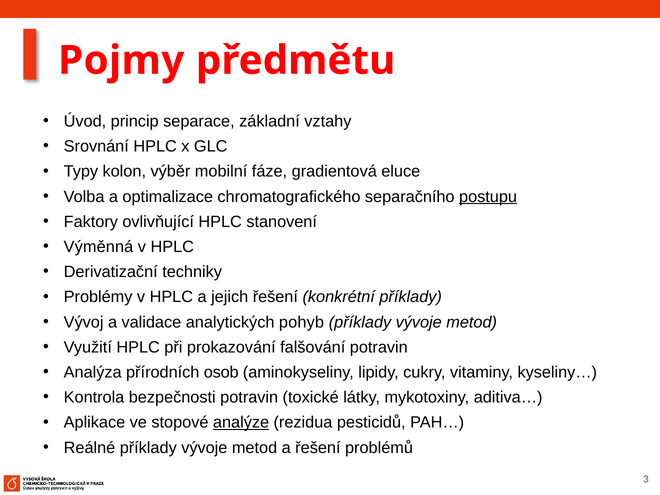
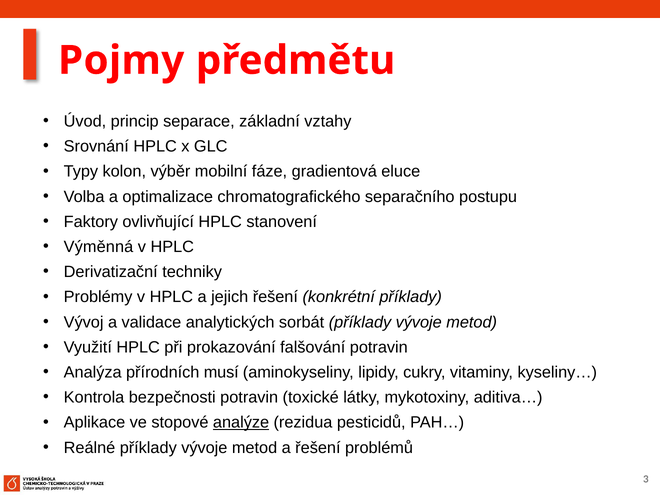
postupu underline: present -> none
pohyb: pohyb -> sorbát
osob: osob -> musí
